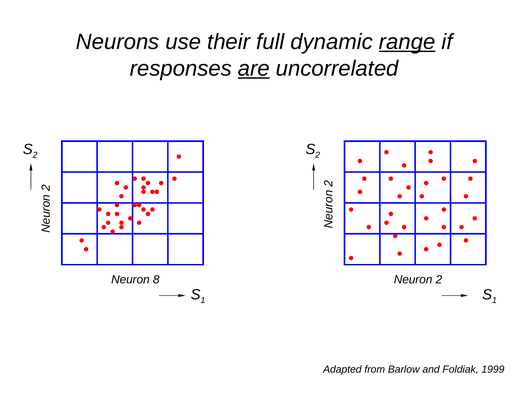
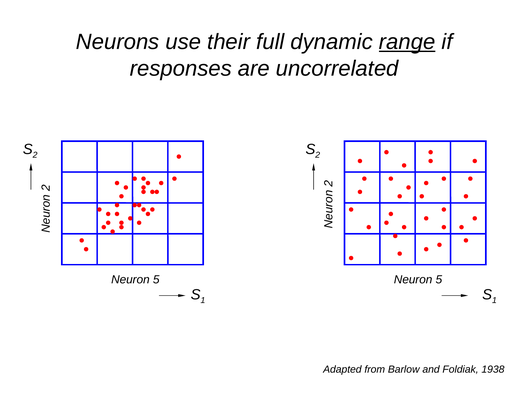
are underline: present -> none
8 at (156, 280): 8 -> 5
2 at (439, 280): 2 -> 5
1999: 1999 -> 1938
